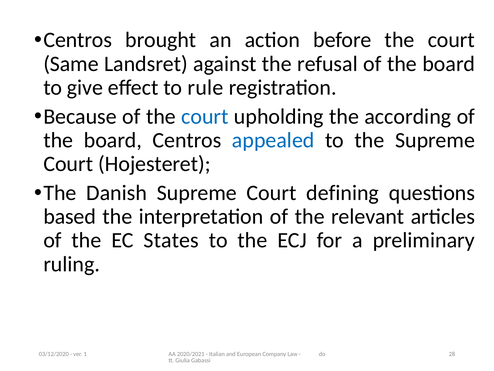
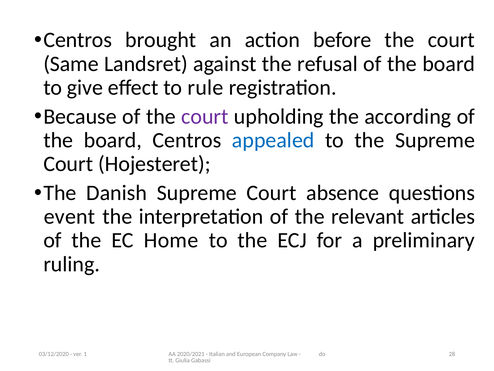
court at (205, 116) colour: blue -> purple
defining: defining -> absence
based: based -> event
States: States -> Home
